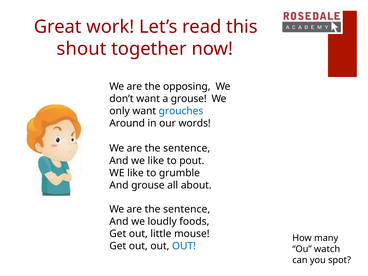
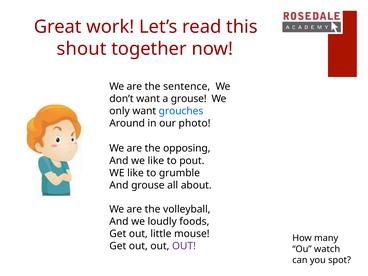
opposing: opposing -> sentence
words: words -> photo
sentence at (187, 148): sentence -> opposing
sentence at (187, 209): sentence -> volleyball
OUT at (184, 246) colour: blue -> purple
